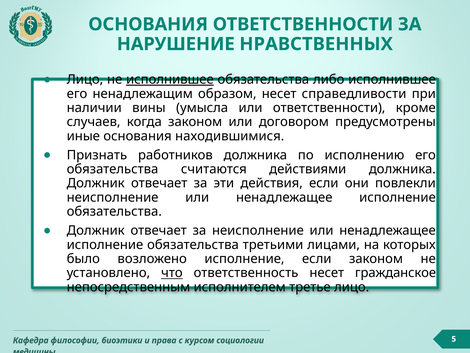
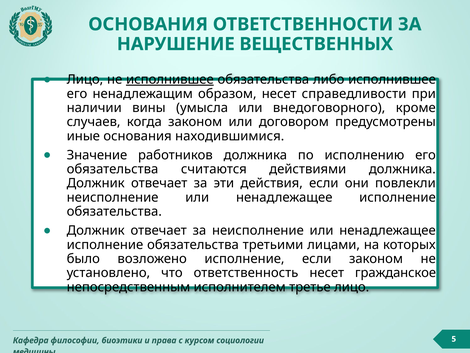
НРАВСТВЕННЫХ: НРАВСТВЕННЫХ -> ВЕЩЕСТВЕННЫХ
или ответственности: ответственности -> внедоговорного
Признать: Признать -> Значение
что underline: present -> none
